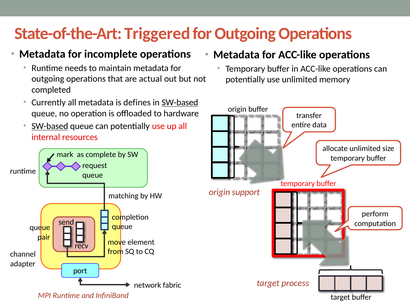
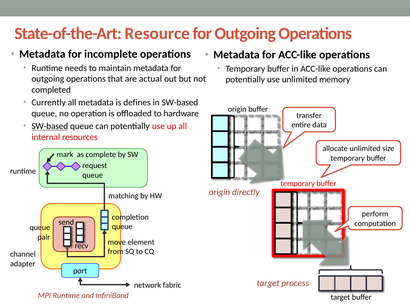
Triggered: Triggered -> Resource
SW-based at (180, 103) underline: present -> none
support: support -> directly
